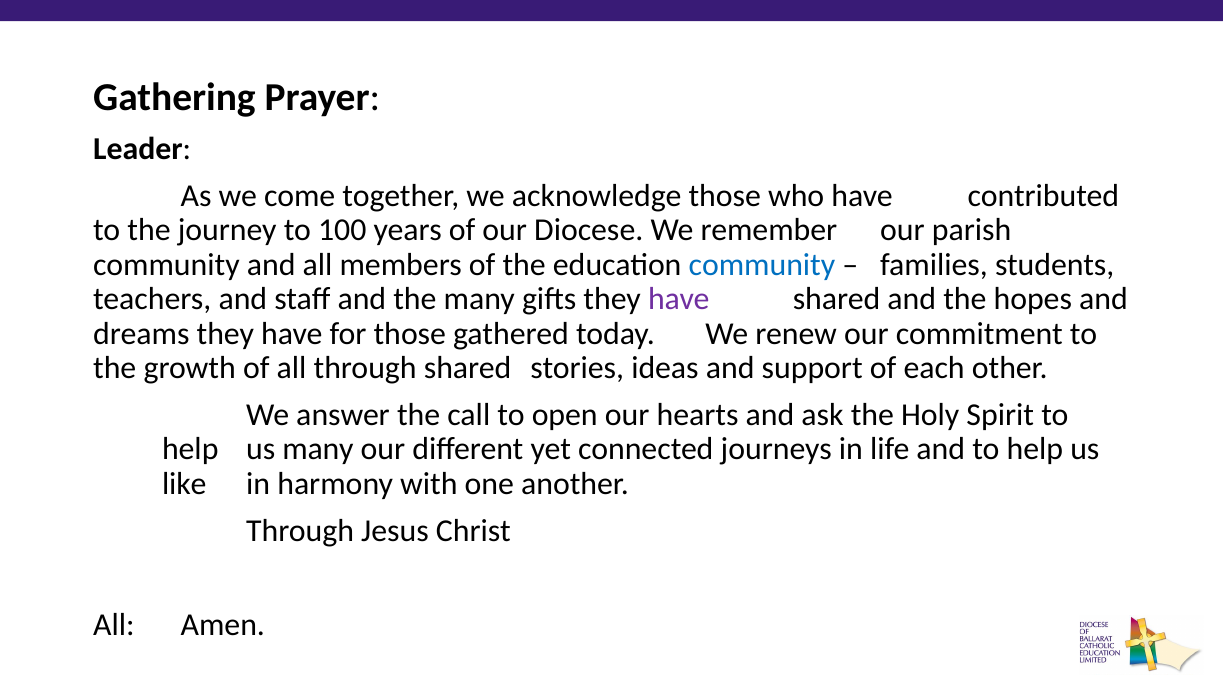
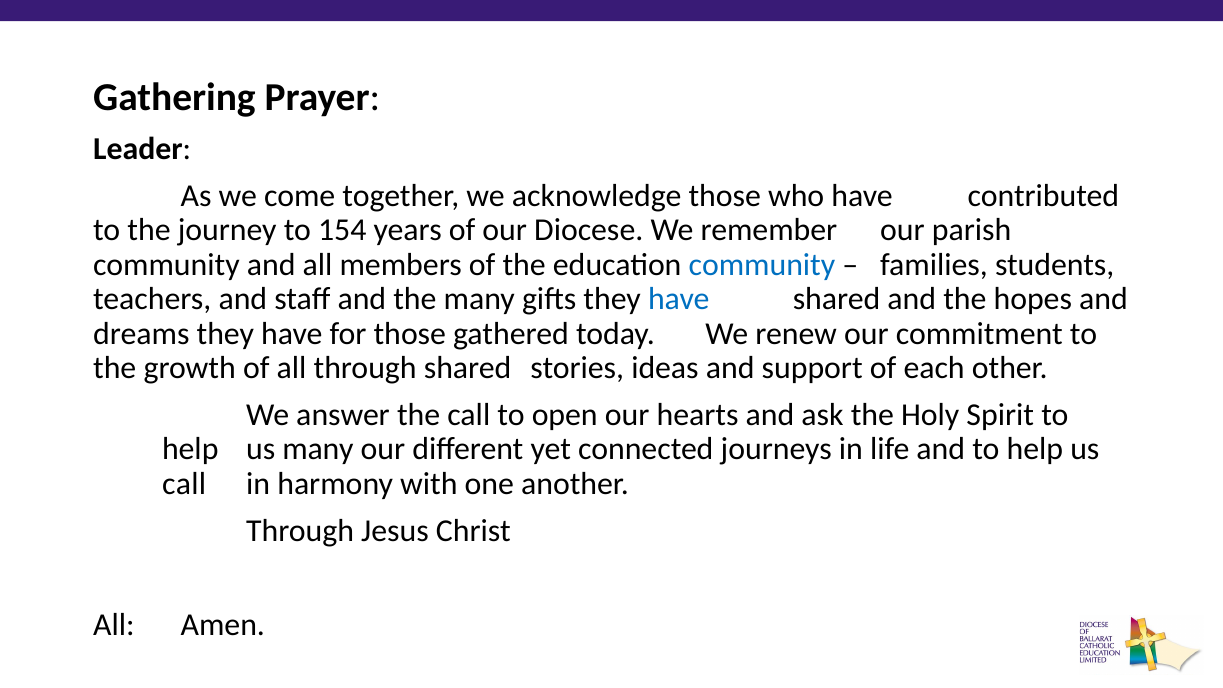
100: 100 -> 154
have at (679, 299) colour: purple -> blue
like at (184, 484): like -> call
